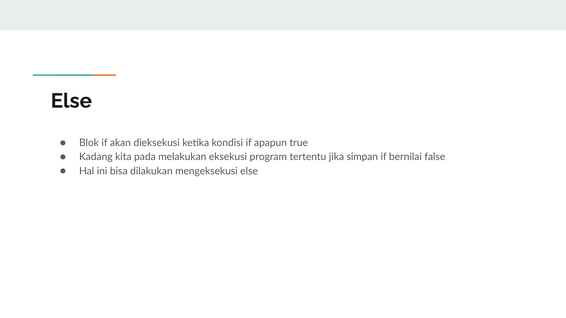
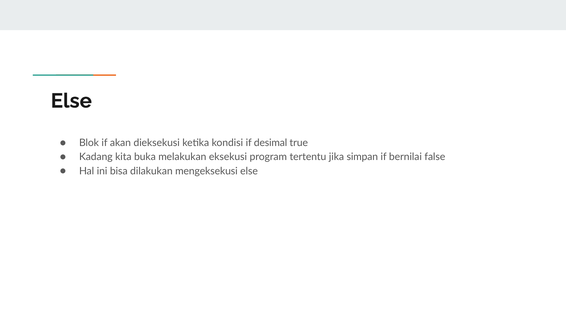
apapun: apapun -> desimal
pada: pada -> buka
